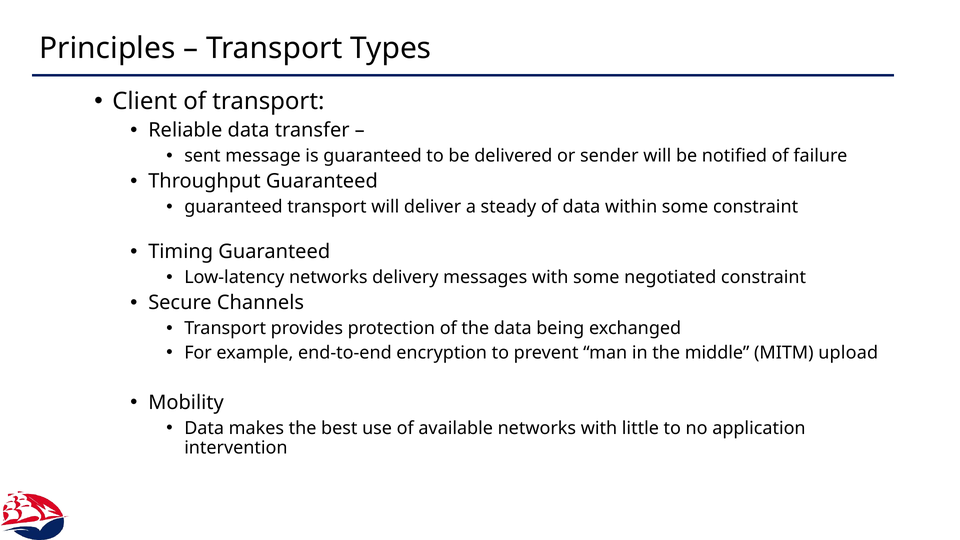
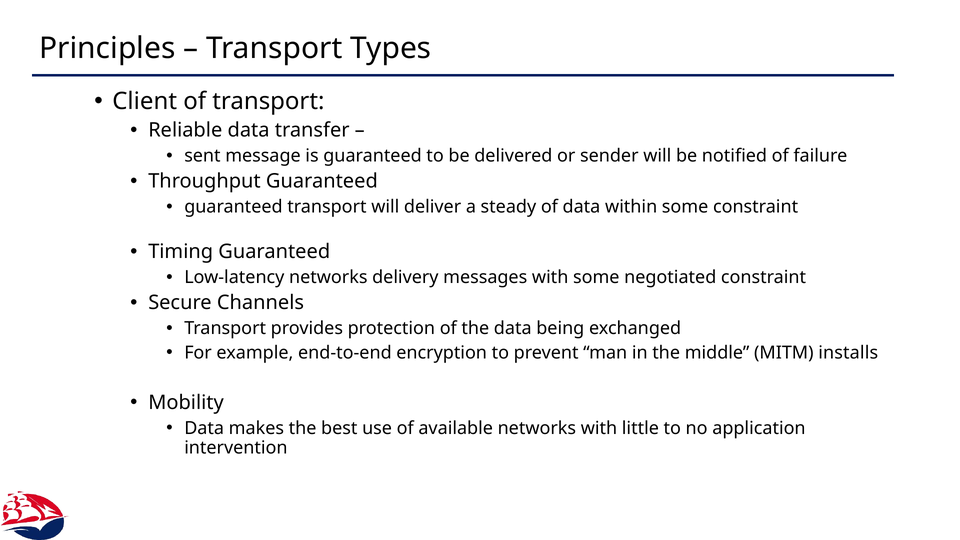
upload: upload -> installs
